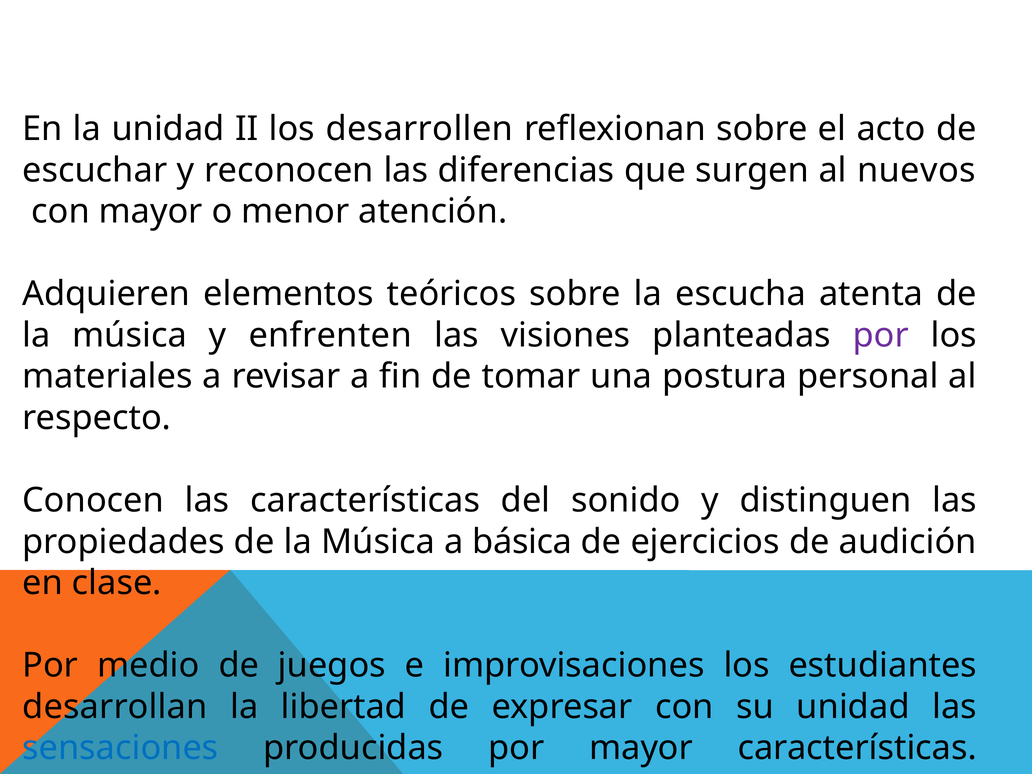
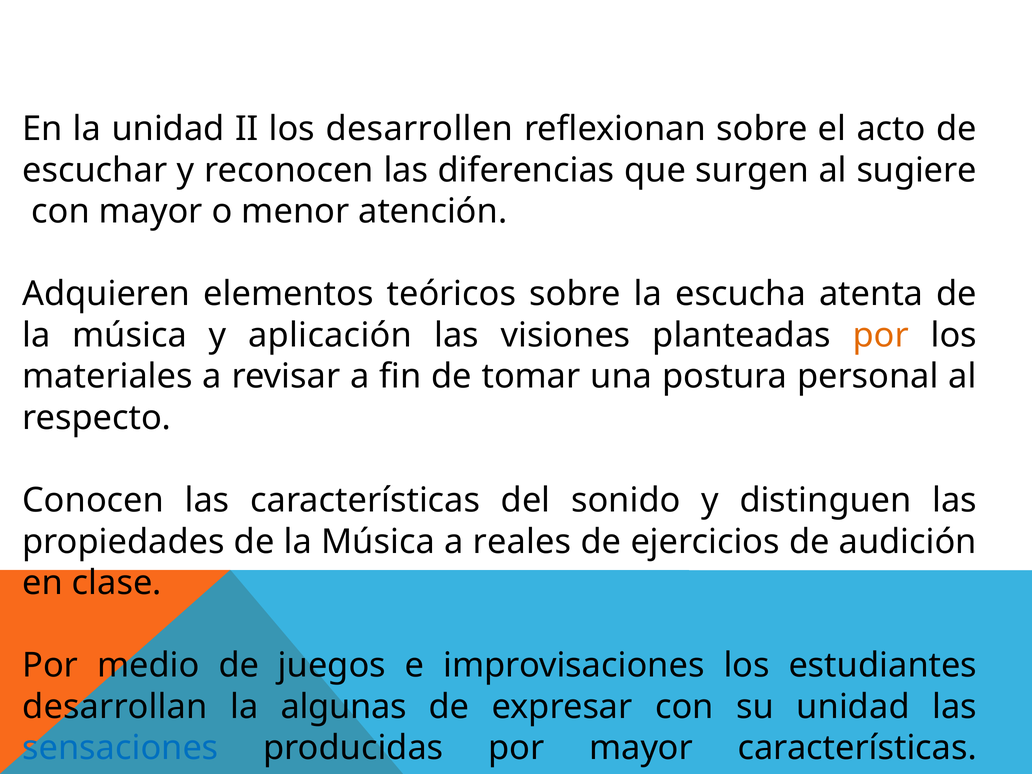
nuevos: nuevos -> sugiere
enfrenten: enfrenten -> aplicación
por at (881, 335) colour: purple -> orange
básica: básica -> reales
libertad: libertad -> algunas
